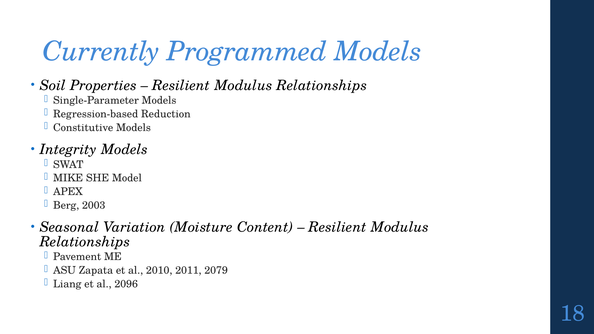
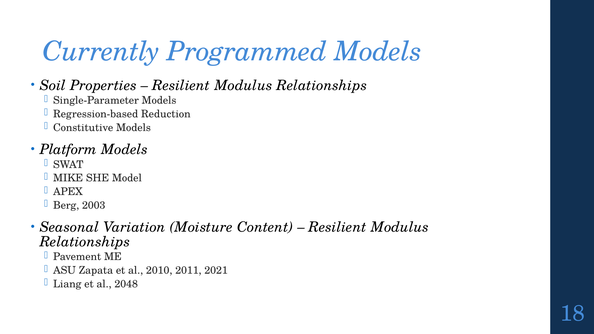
Integrity: Integrity -> Platform
2079: 2079 -> 2021
2096: 2096 -> 2048
